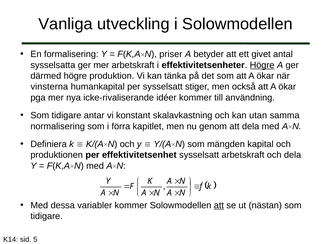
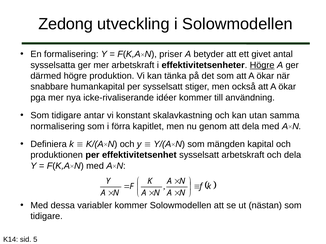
Vanliga: Vanliga -> Zedong
vinsterna: vinsterna -> snabbare
att at (219, 206) underline: present -> none
